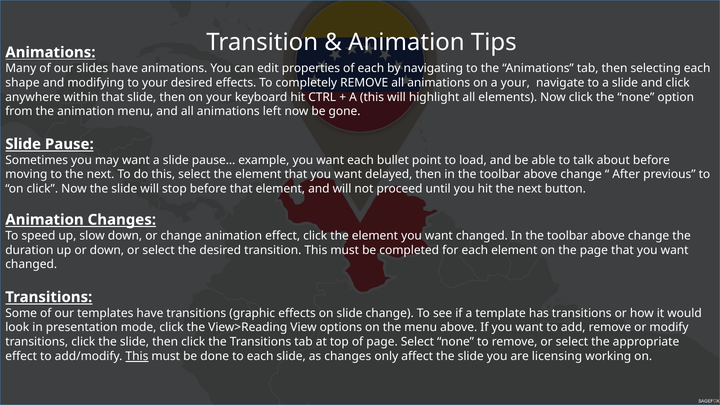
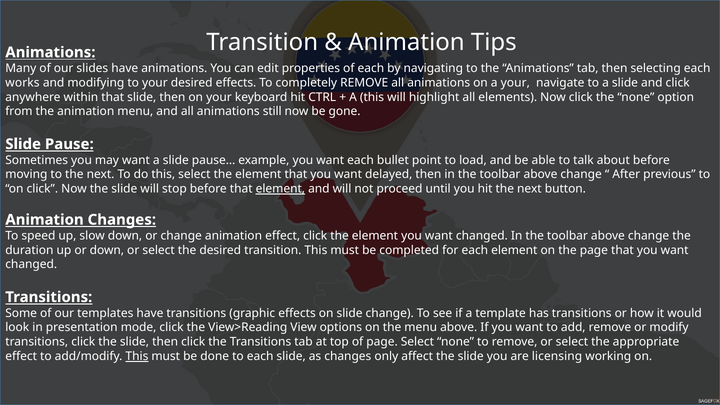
shape: shape -> works
left: left -> still
element at (280, 189) underline: none -> present
